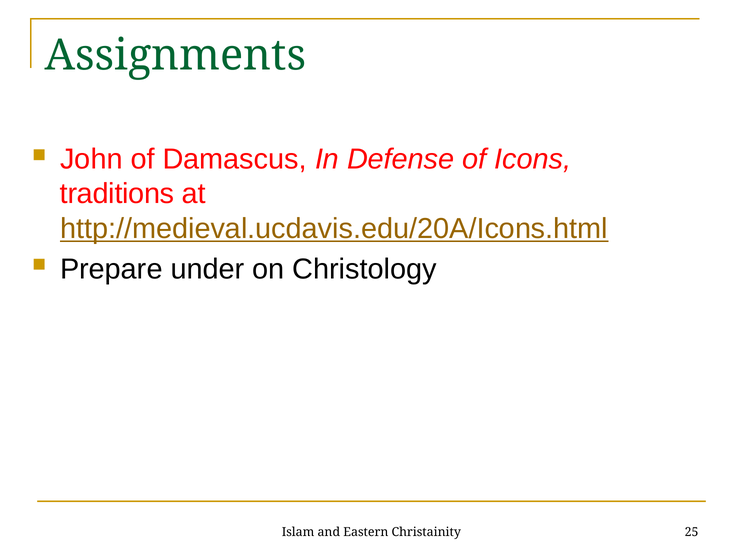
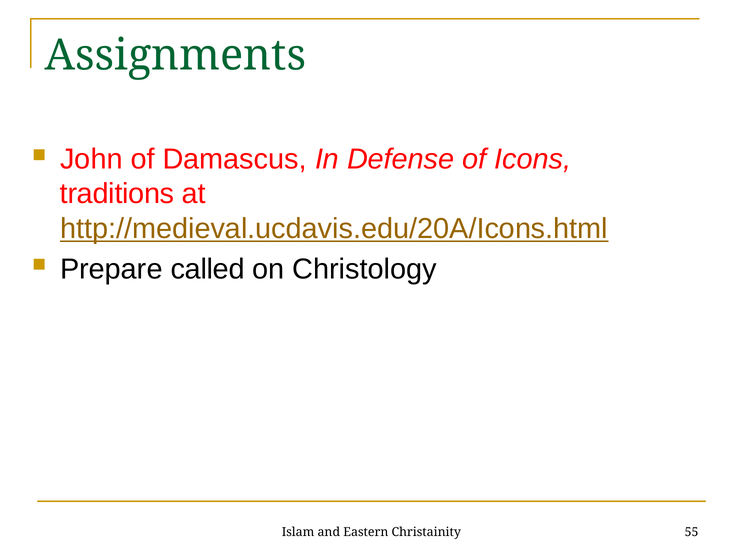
under: under -> called
25: 25 -> 55
